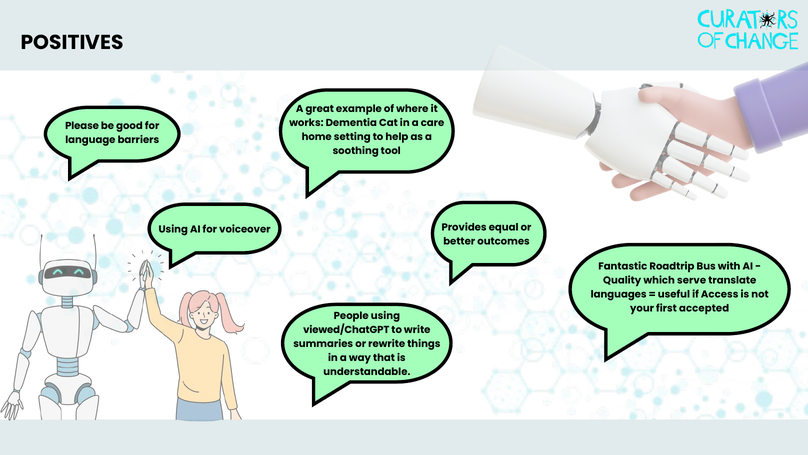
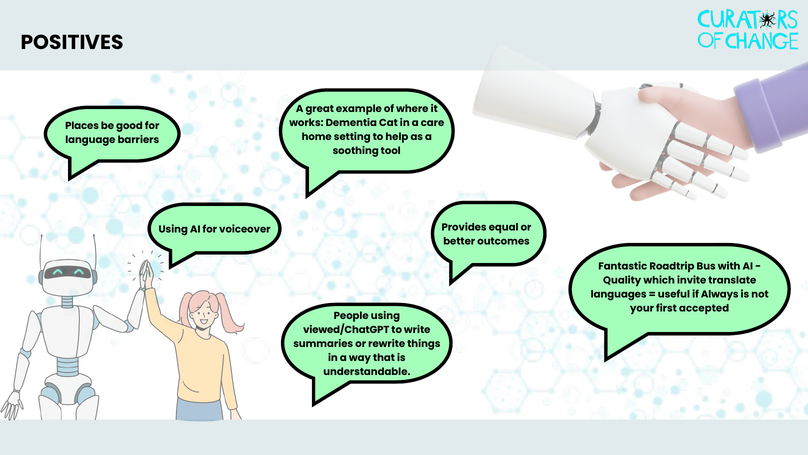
Please: Please -> Places
serve: serve -> invite
Access: Access -> Always
